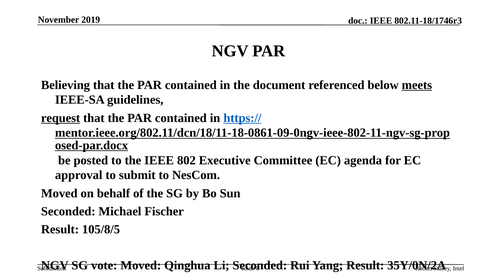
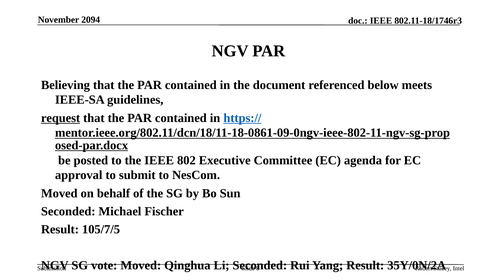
2019: 2019 -> 2094
meets underline: present -> none
105/8/5: 105/8/5 -> 105/7/5
